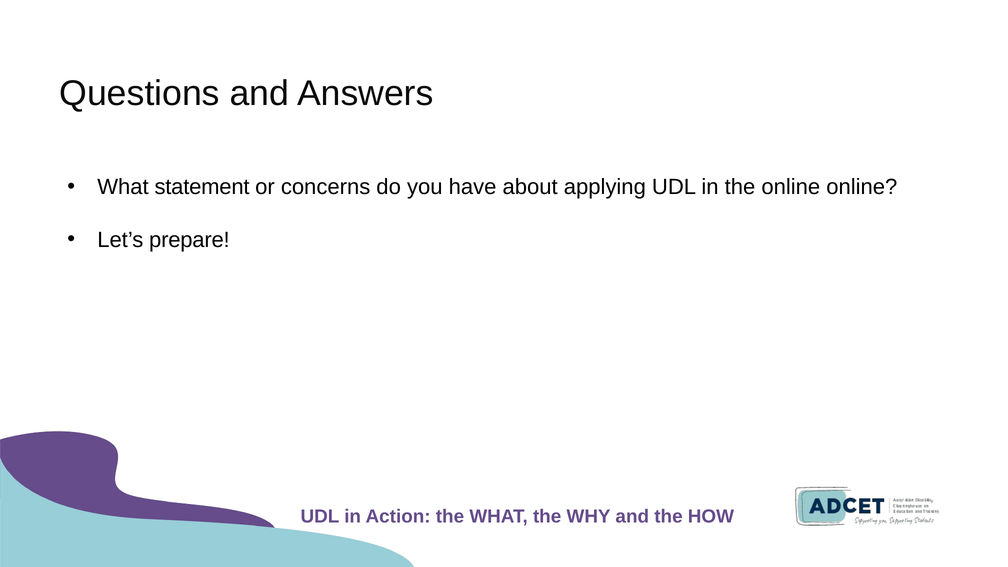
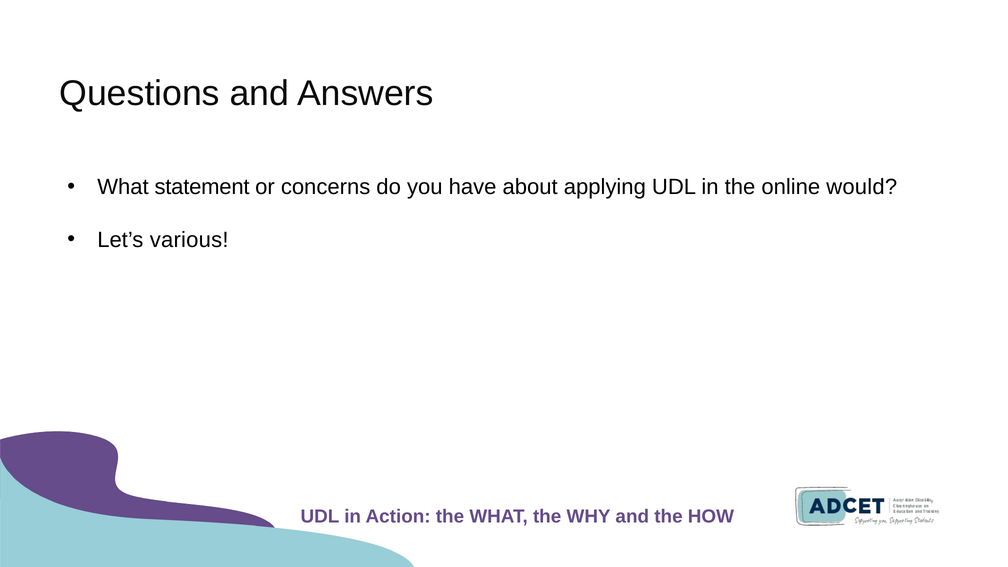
online online: online -> would
prepare: prepare -> various
